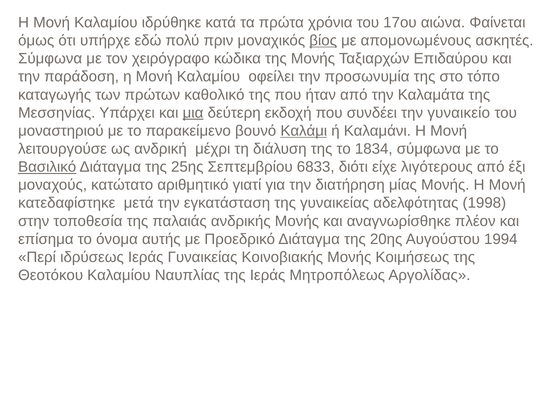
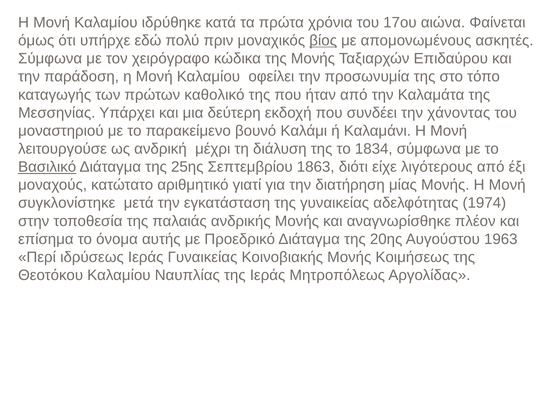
μια underline: present -> none
γυναικείο: γυναικείο -> χάνοντας
Καλάμι underline: present -> none
6833: 6833 -> 1863
κατεδαφίστηκε: κατεδαφίστηκε -> συγκλονίστηκε
1998: 1998 -> 1974
1994: 1994 -> 1963
